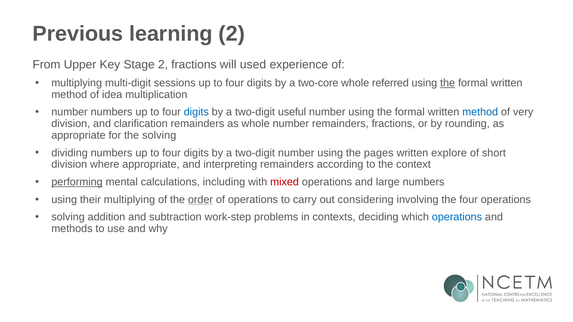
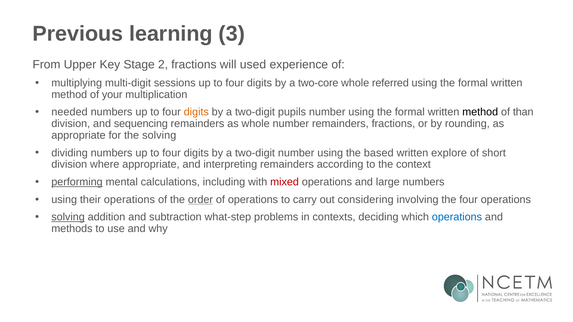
learning 2: 2 -> 3
the at (448, 83) underline: present -> none
idea: idea -> your
number at (70, 112): number -> needed
digits at (196, 112) colour: blue -> orange
useful: useful -> pupils
method at (480, 112) colour: blue -> black
very: very -> than
clarification: clarification -> sequencing
pages: pages -> based
their multiplying: multiplying -> operations
solving at (68, 217) underline: none -> present
work-step: work-step -> what-step
